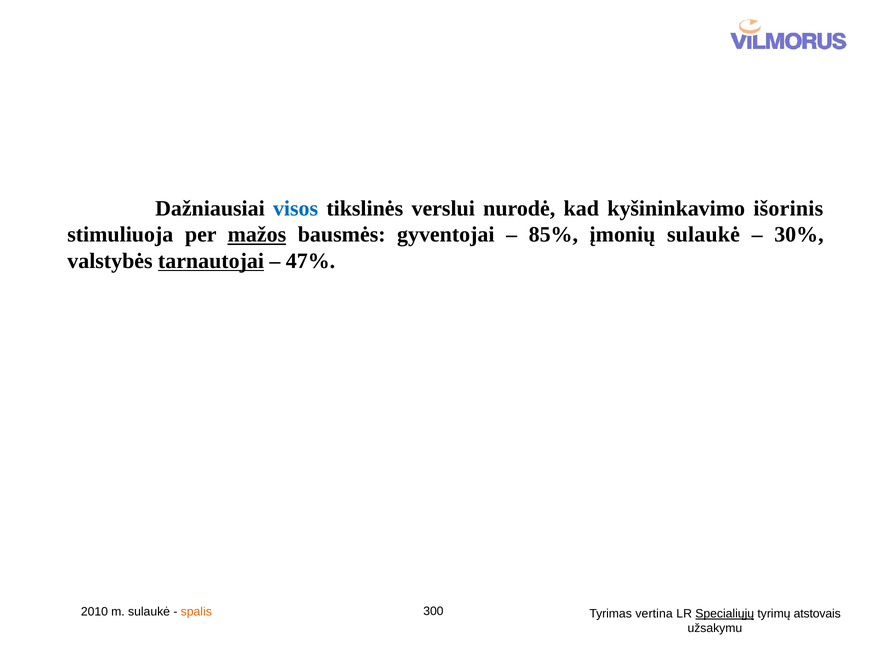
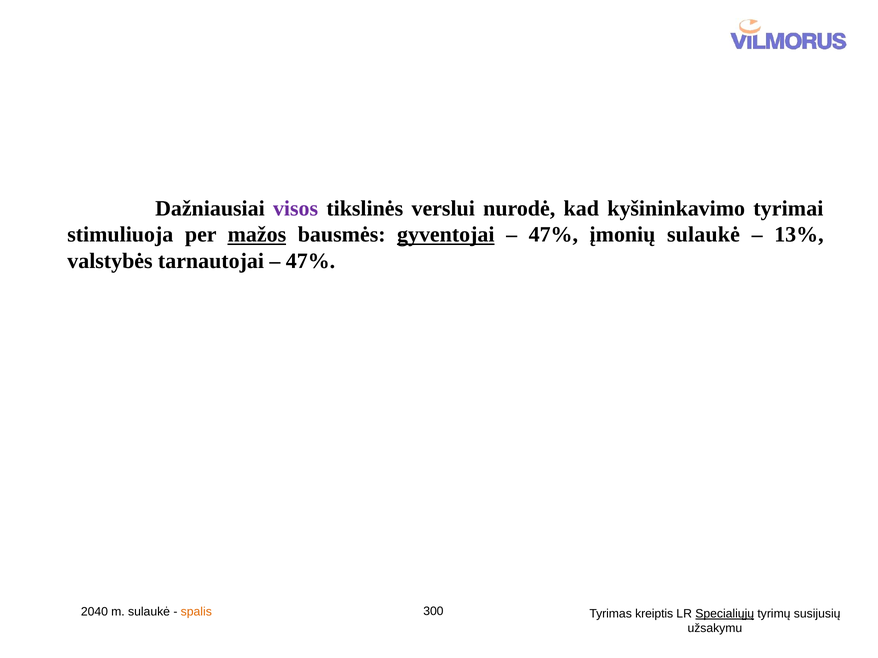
visos colour: blue -> purple
išorinis: išorinis -> tyrimai
gyventojai underline: none -> present
85% at (553, 235): 85% -> 47%
30%: 30% -> 13%
tarnautojai underline: present -> none
2010: 2010 -> 2040
vertina: vertina -> kreiptis
atstovais: atstovais -> susijusių
